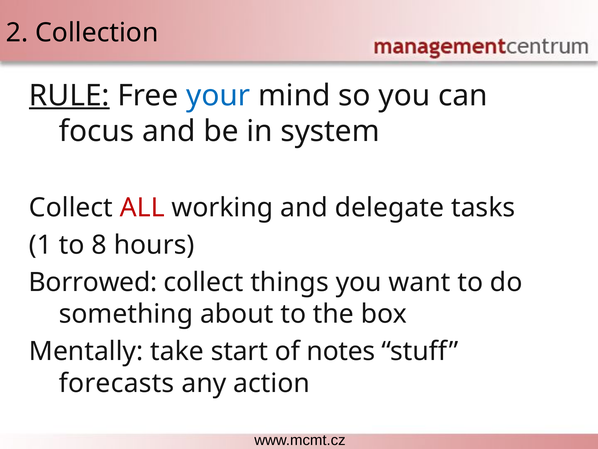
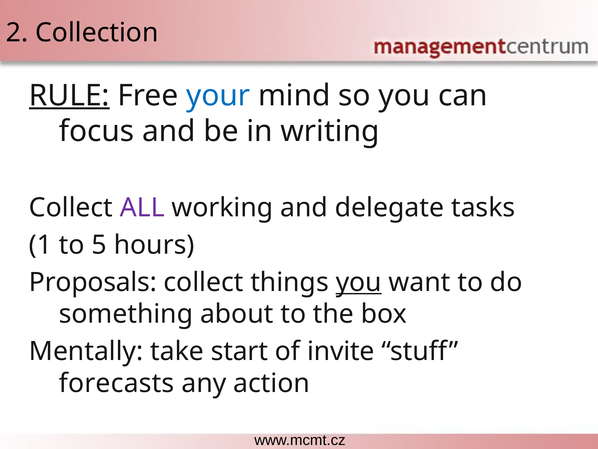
system: system -> writing
ALL colour: red -> purple
8: 8 -> 5
Borrowed: Borrowed -> Proposals
you at (359, 282) underline: none -> present
notes: notes -> invite
